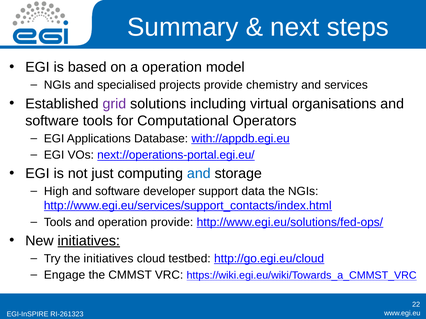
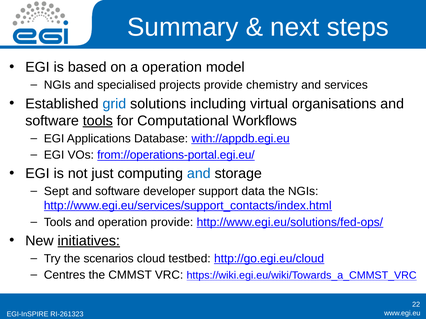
grid colour: purple -> blue
tools at (98, 121) underline: none -> present
Operators: Operators -> Workflows
next://operations-portal.egi.eu/: next://operations-portal.egi.eu/ -> from://operations-portal.egi.eu/
High: High -> Sept
the initiatives: initiatives -> scenarios
Engage: Engage -> Centres
